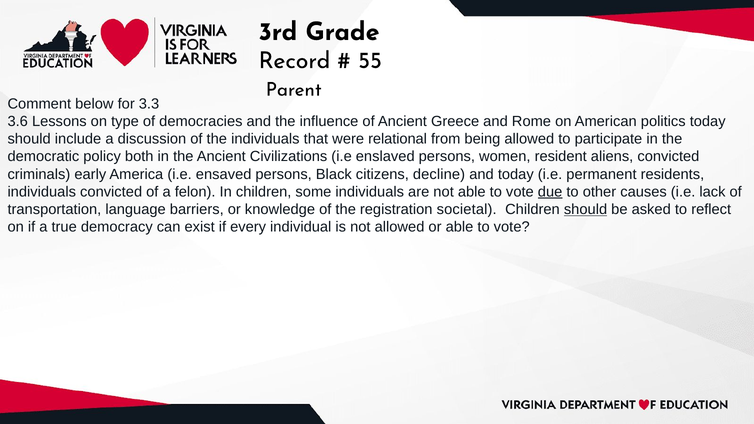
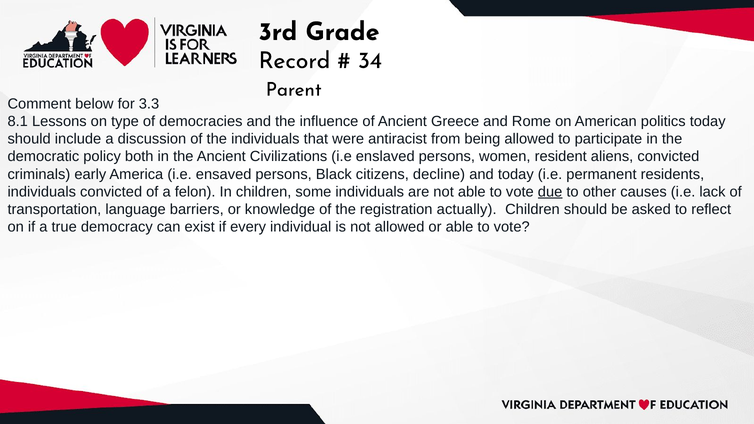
55: 55 -> 34
3.6: 3.6 -> 8.1
relational: relational -> antiracist
societal: societal -> actually
should at (586, 209) underline: present -> none
